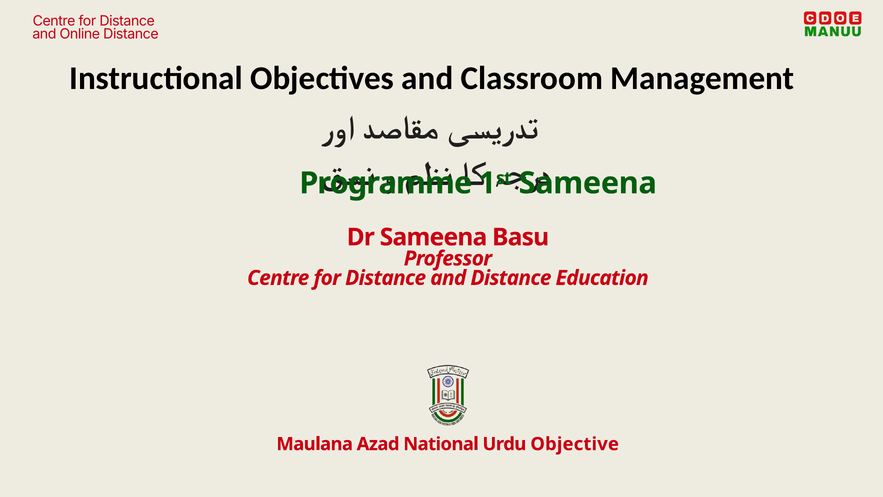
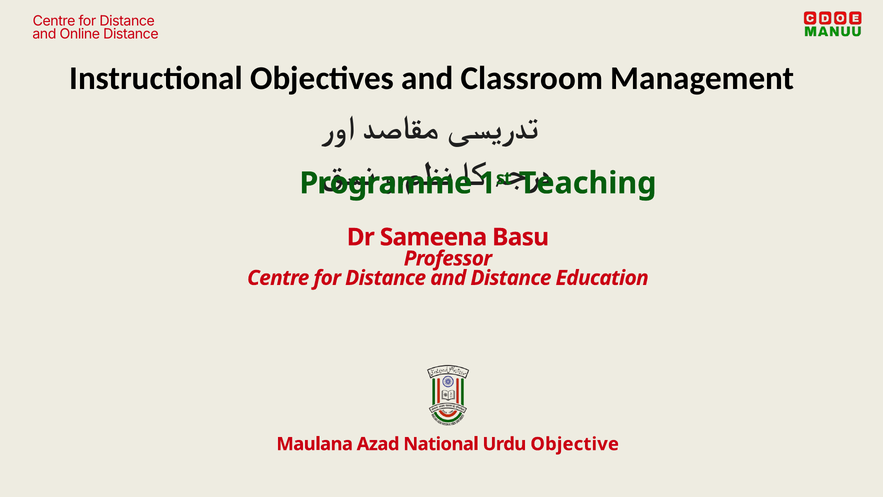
Sameena at (588, 183): Sameena -> Teaching
